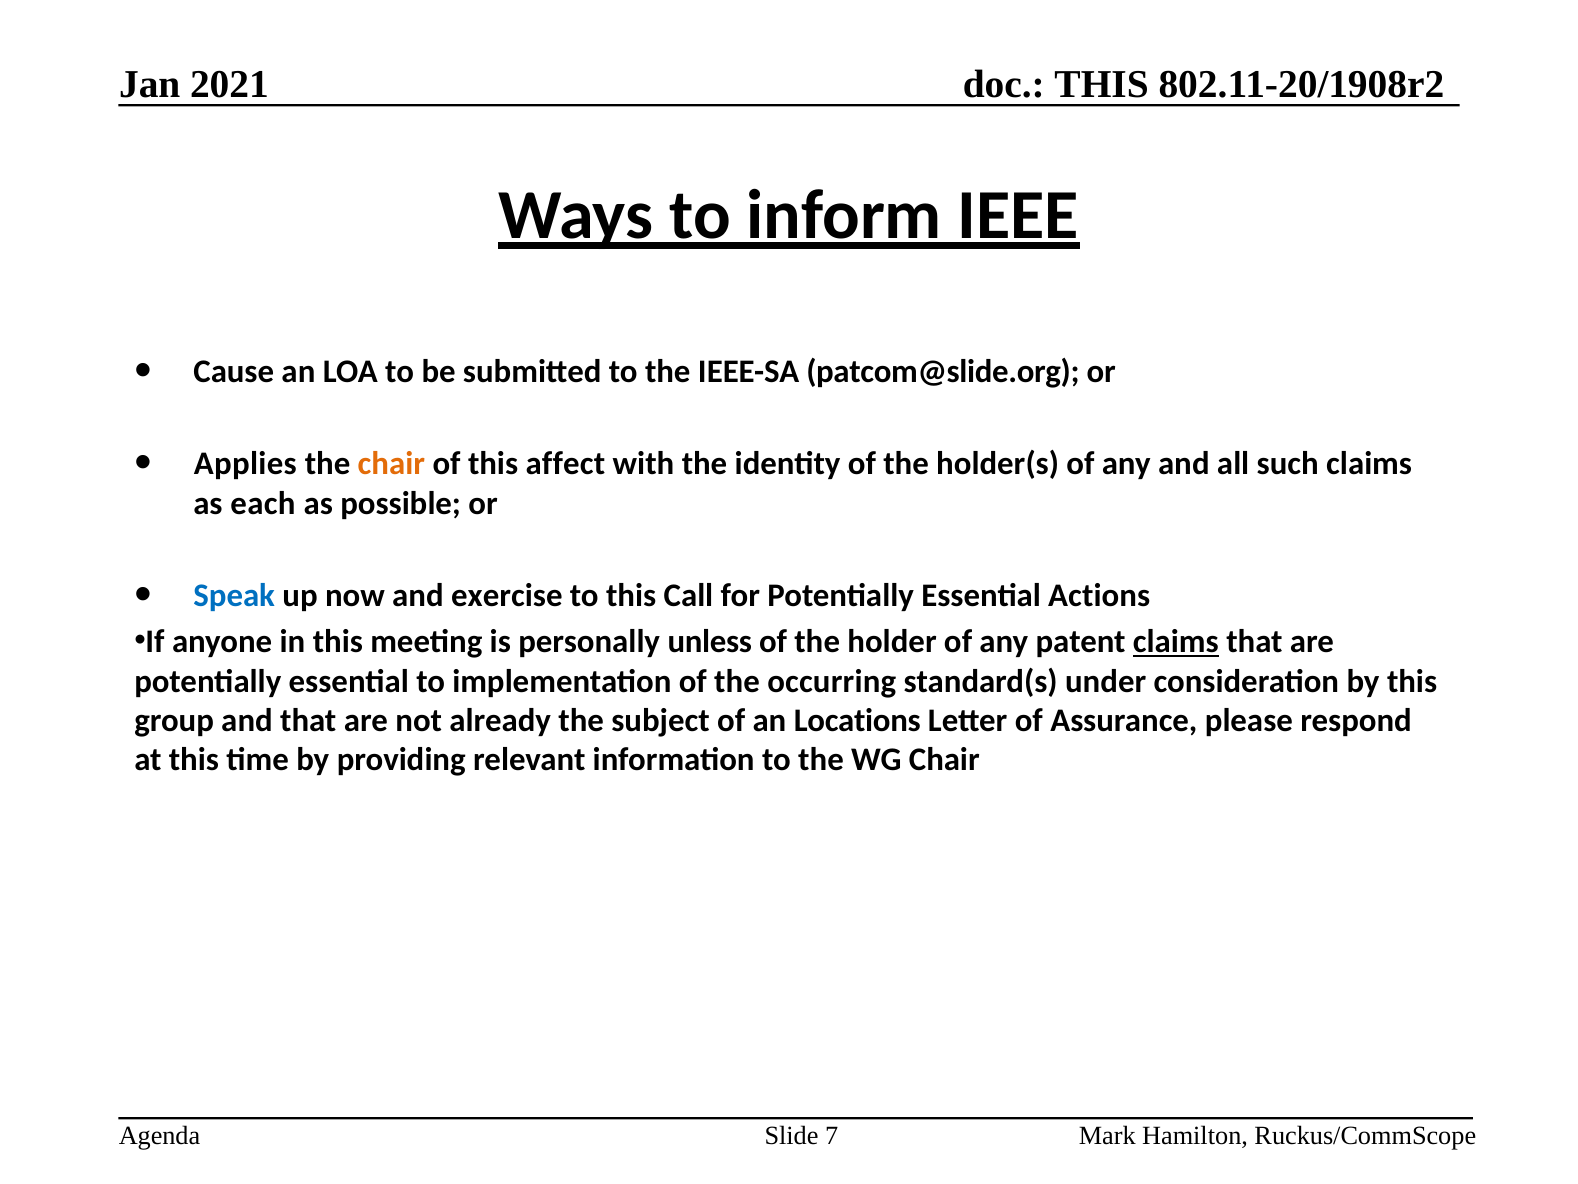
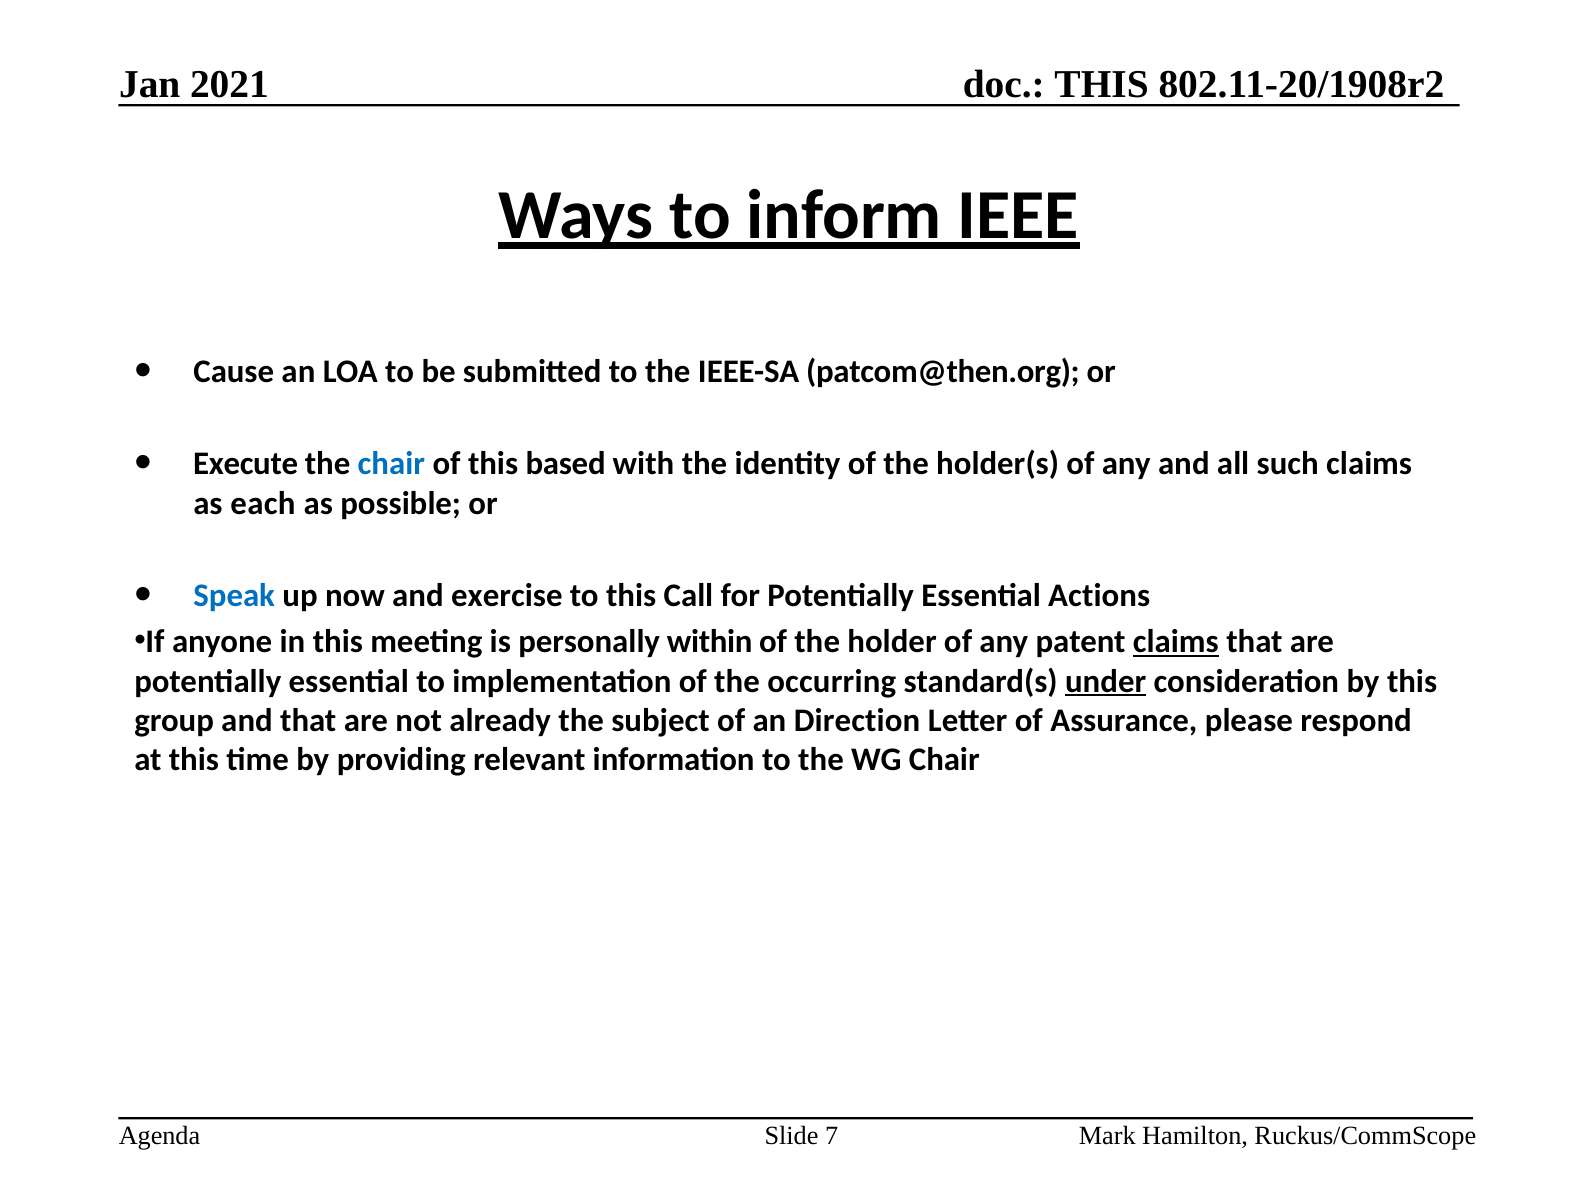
patcom@slide.org: patcom@slide.org -> patcom@then.org
Applies: Applies -> Execute
chair at (391, 464) colour: orange -> blue
affect: affect -> based
unless: unless -> within
under underline: none -> present
Locations: Locations -> Direction
